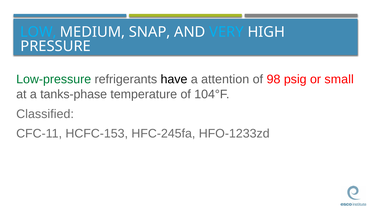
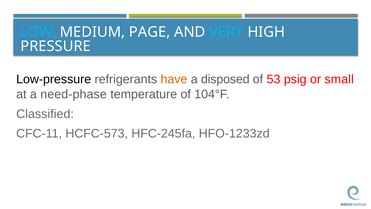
SNAP: SNAP -> PAGE
Low-pressure colour: green -> black
have colour: black -> orange
attention: attention -> disposed
98: 98 -> 53
tanks-phase: tanks-phase -> need-phase
HCFC-153: HCFC-153 -> HCFC-573
